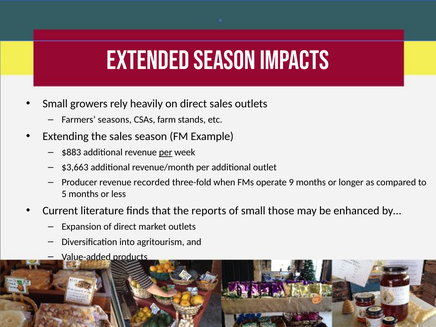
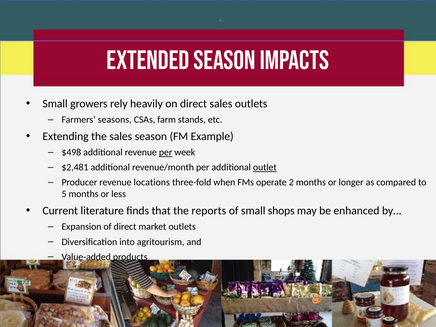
$883: $883 -> $498
$3,663: $3,663 -> $2,481
outlet underline: none -> present
recorded: recorded -> locations
9: 9 -> 2
those: those -> shops
